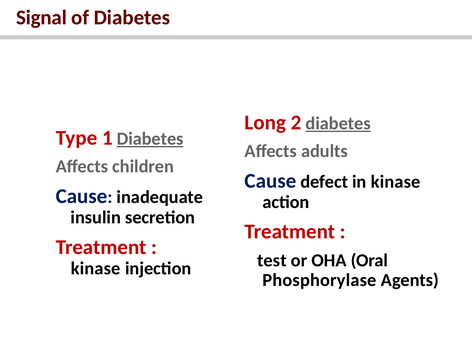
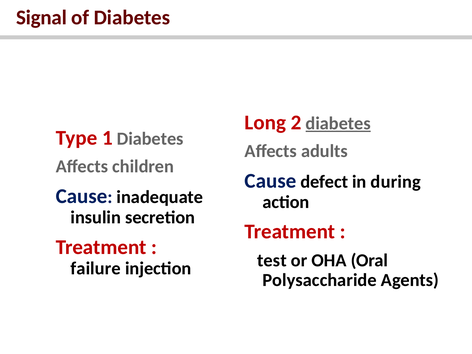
Diabetes at (150, 139) underline: present -> none
in kinase: kinase -> during
kinase at (96, 268): kinase -> failure
Phosphorylase: Phosphorylase -> Polysaccharide
